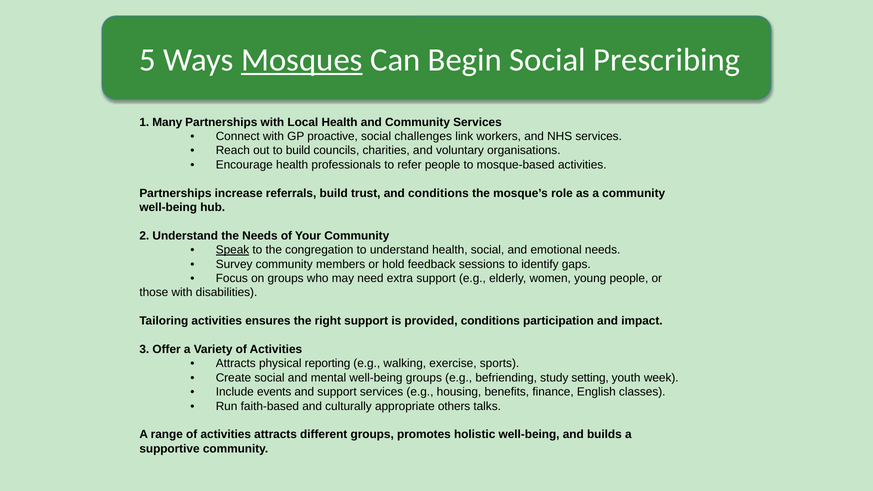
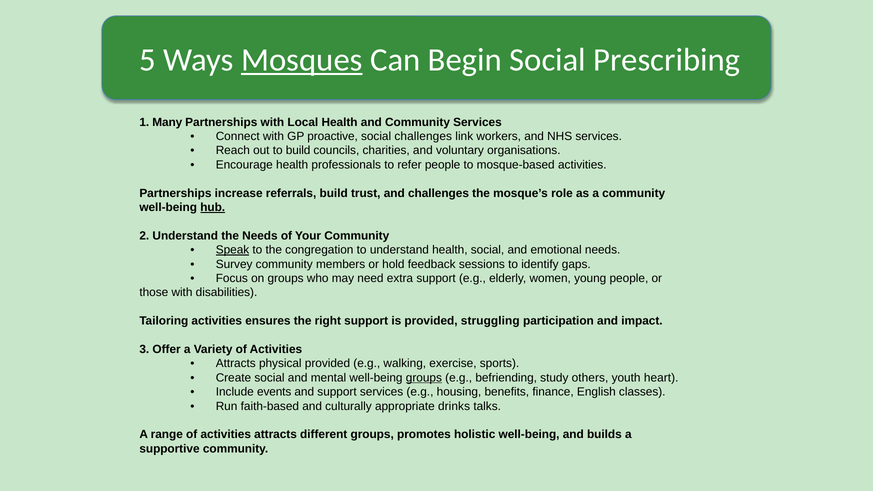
and conditions: conditions -> challenges
hub underline: none -> present
provided conditions: conditions -> struggling
physical reporting: reporting -> provided
groups at (424, 378) underline: none -> present
setting: setting -> others
week: week -> heart
others: others -> drinks
